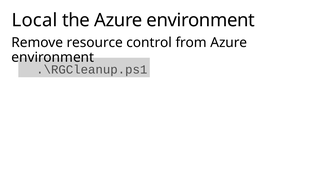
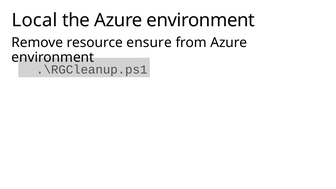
control: control -> ensure
